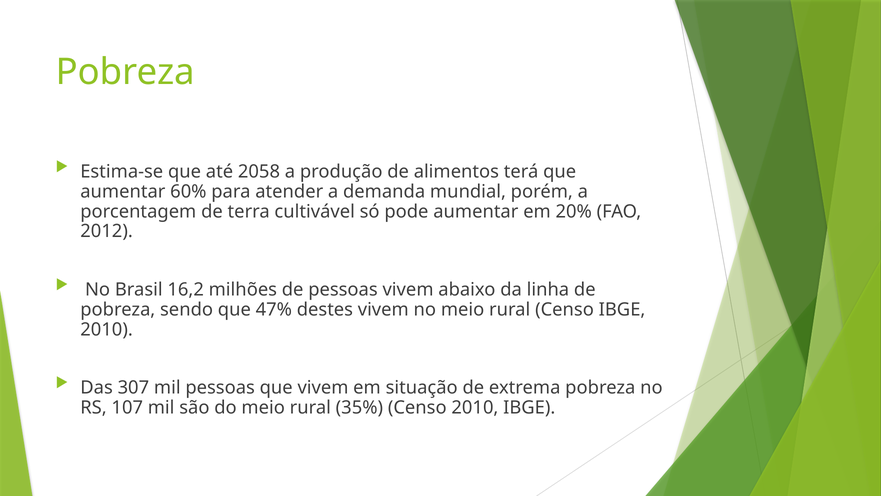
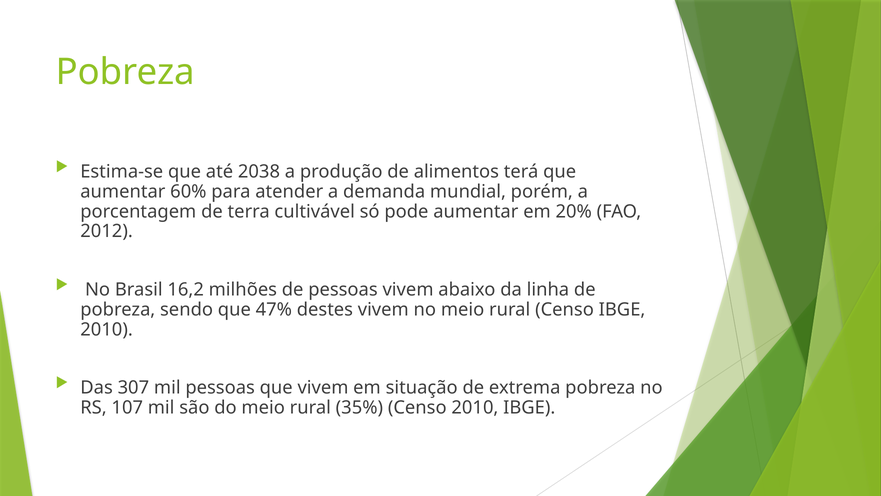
2058: 2058 -> 2038
